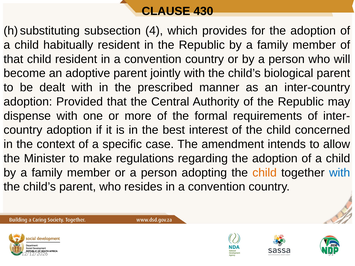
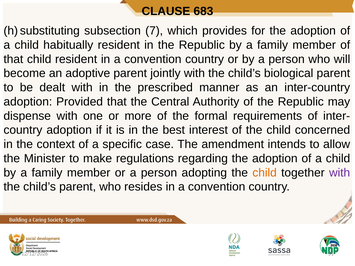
430: 430 -> 683
4: 4 -> 7
with at (340, 173) colour: blue -> purple
